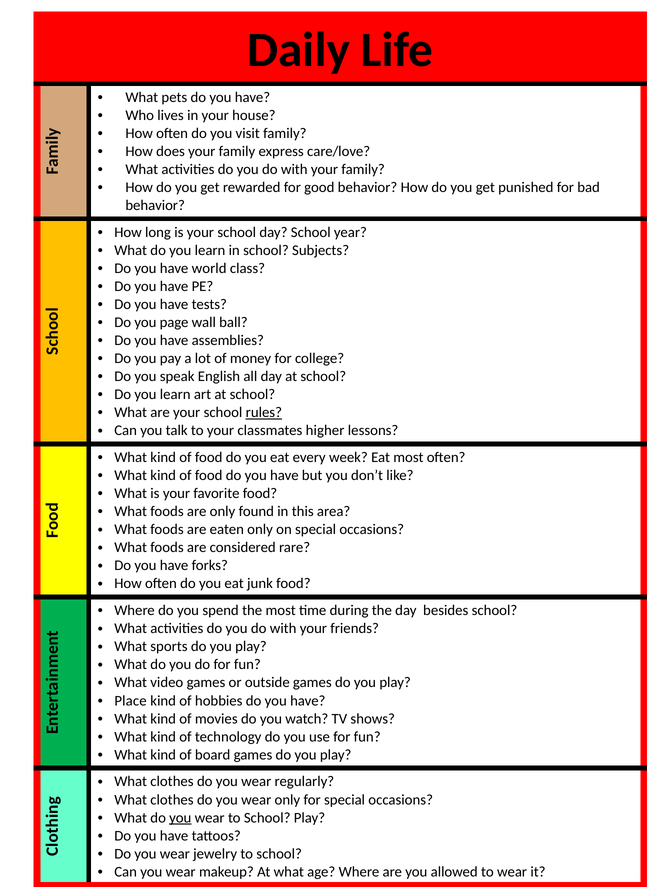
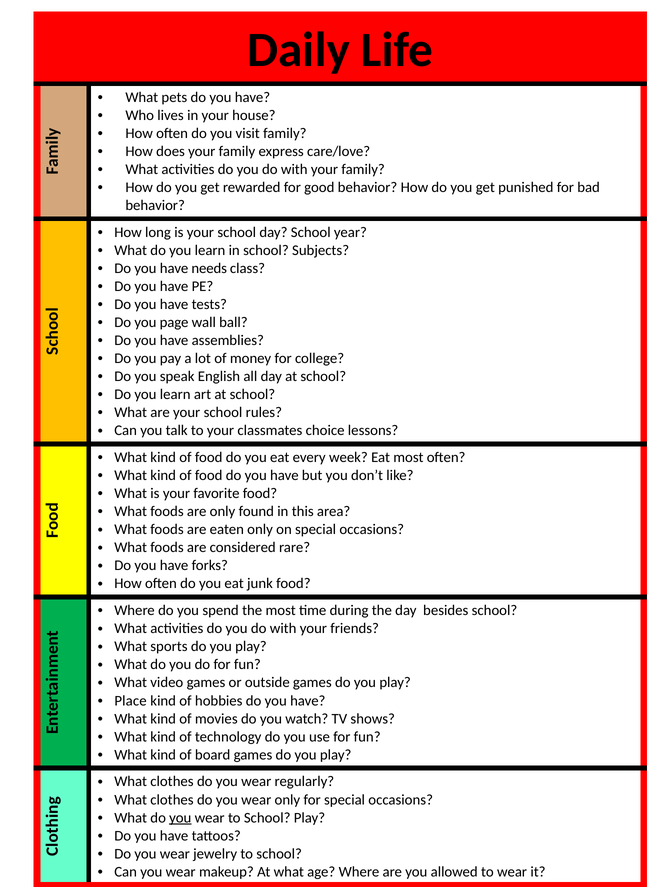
world: world -> needs
rules underline: present -> none
higher: higher -> choice
